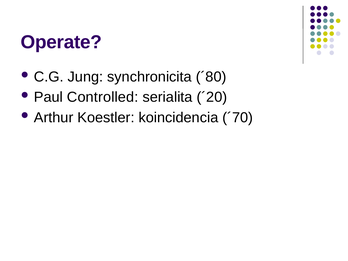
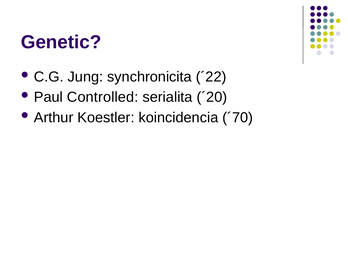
Operate: Operate -> Genetic
´80: ´80 -> ´22
